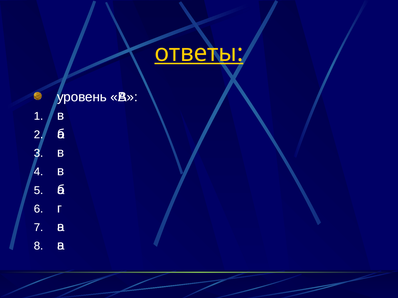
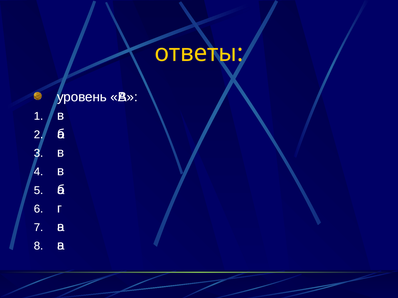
ответы underline: present -> none
